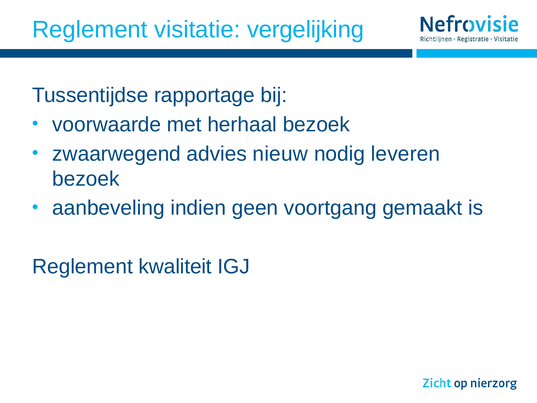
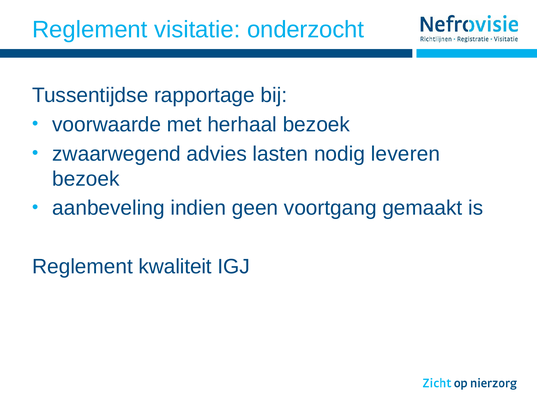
vergelijking: vergelijking -> onderzocht
nieuw: nieuw -> lasten
